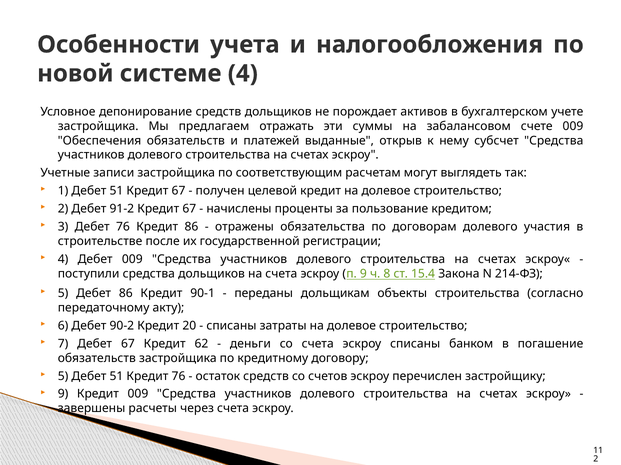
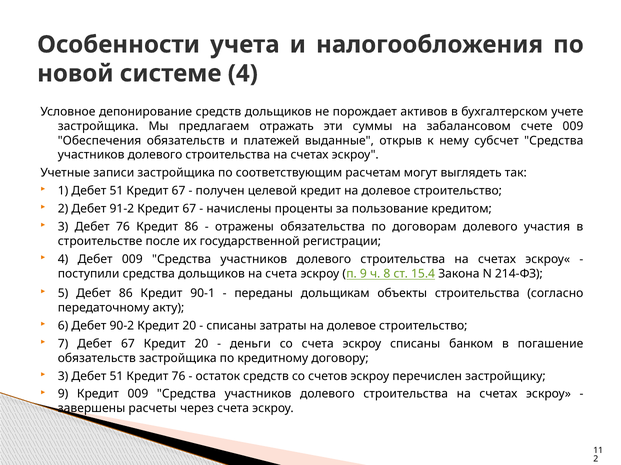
67 Кредит 62: 62 -> 20
5 at (63, 377): 5 -> 3
